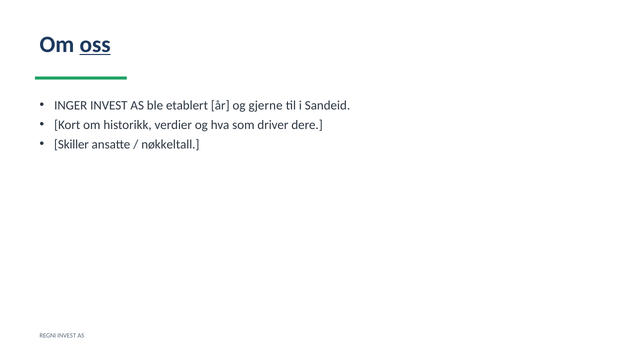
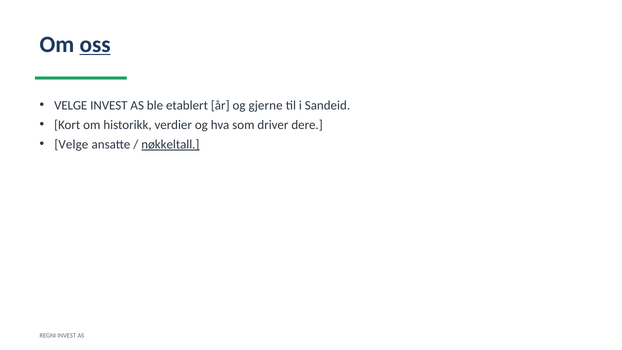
INGER at (71, 105): INGER -> VELGE
Skiller at (71, 144): Skiller -> Velge
nøkkeltall underline: none -> present
